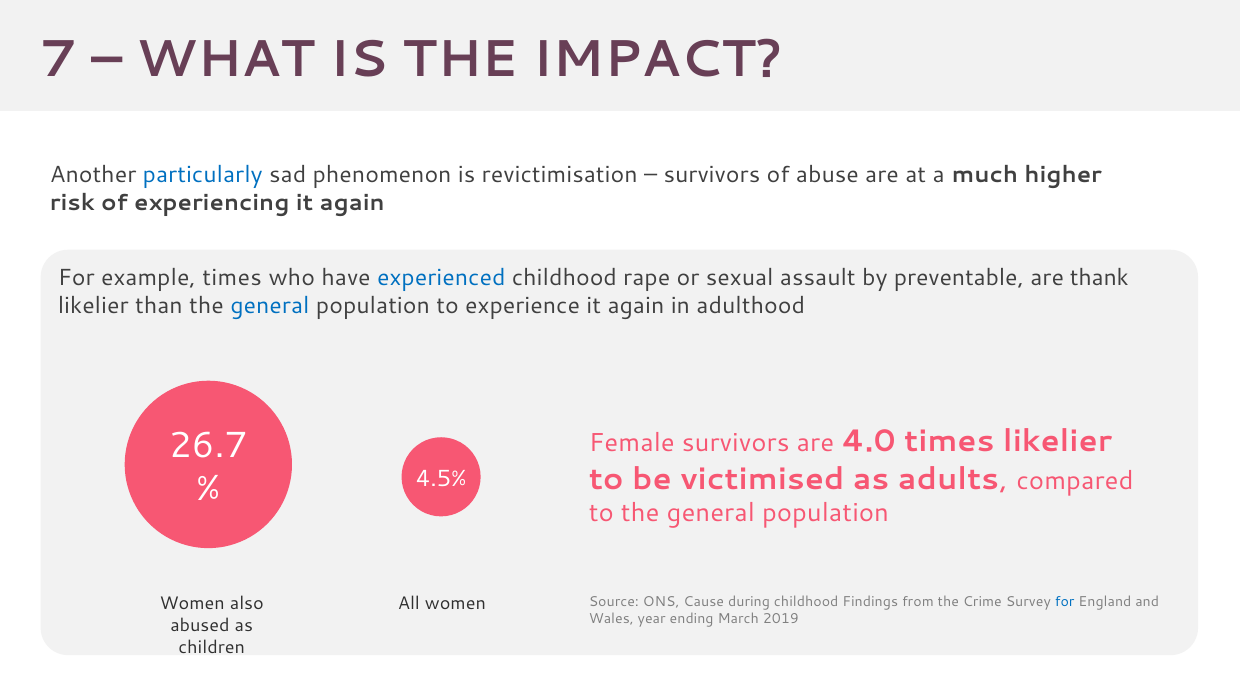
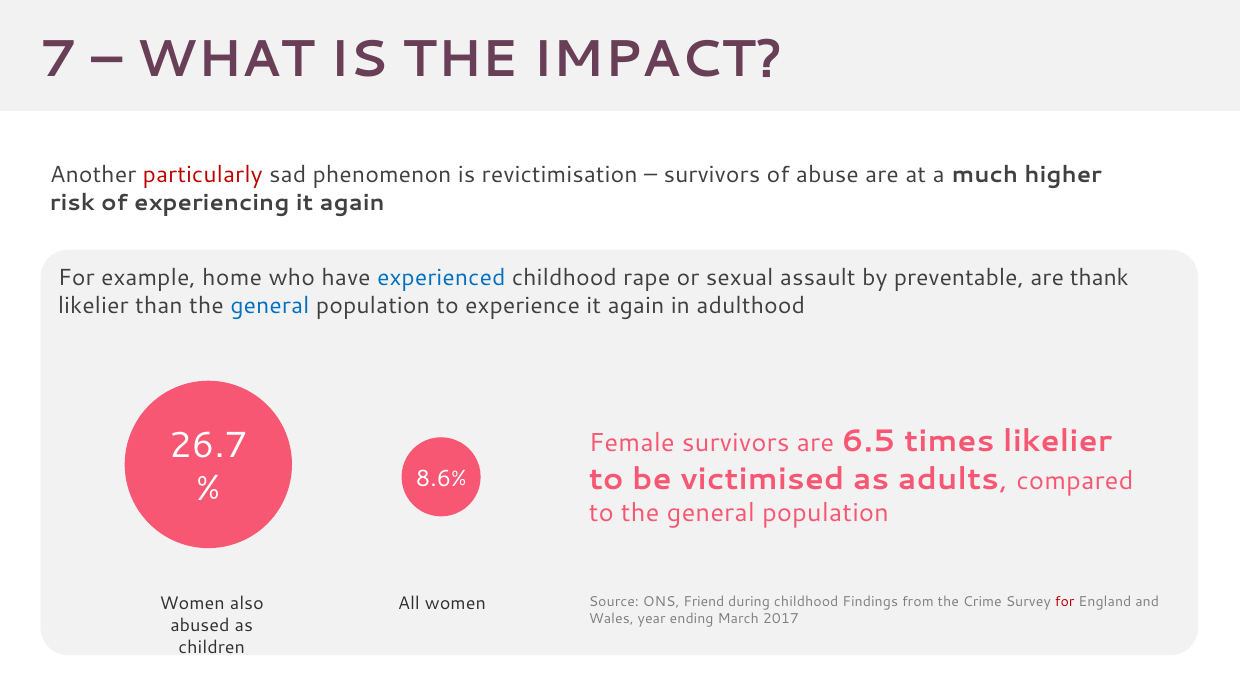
particularly colour: blue -> red
example times: times -> home
4.0: 4.0 -> 6.5
4.5%: 4.5% -> 8.6%
Cause: Cause -> Friend
for at (1065, 601) colour: blue -> red
2019: 2019 -> 2017
